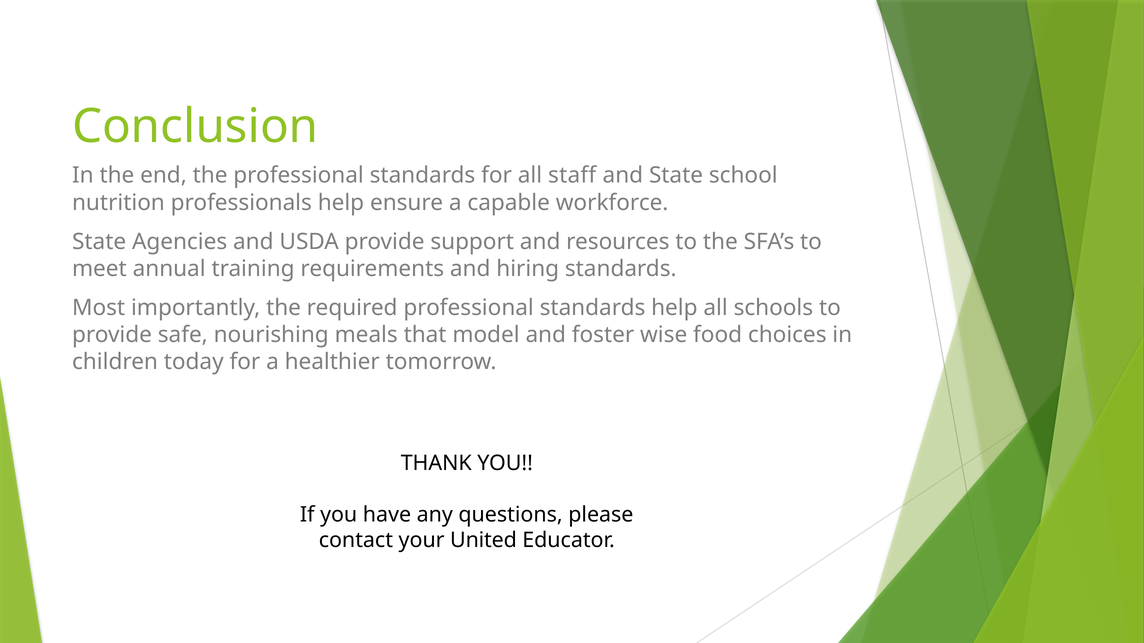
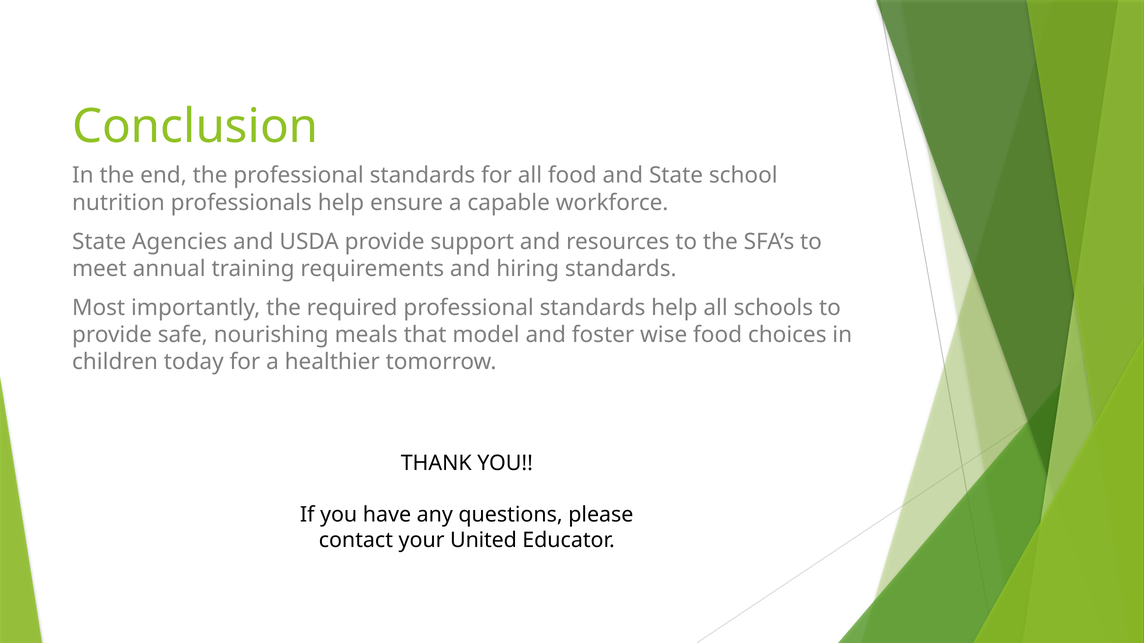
all staff: staff -> food
